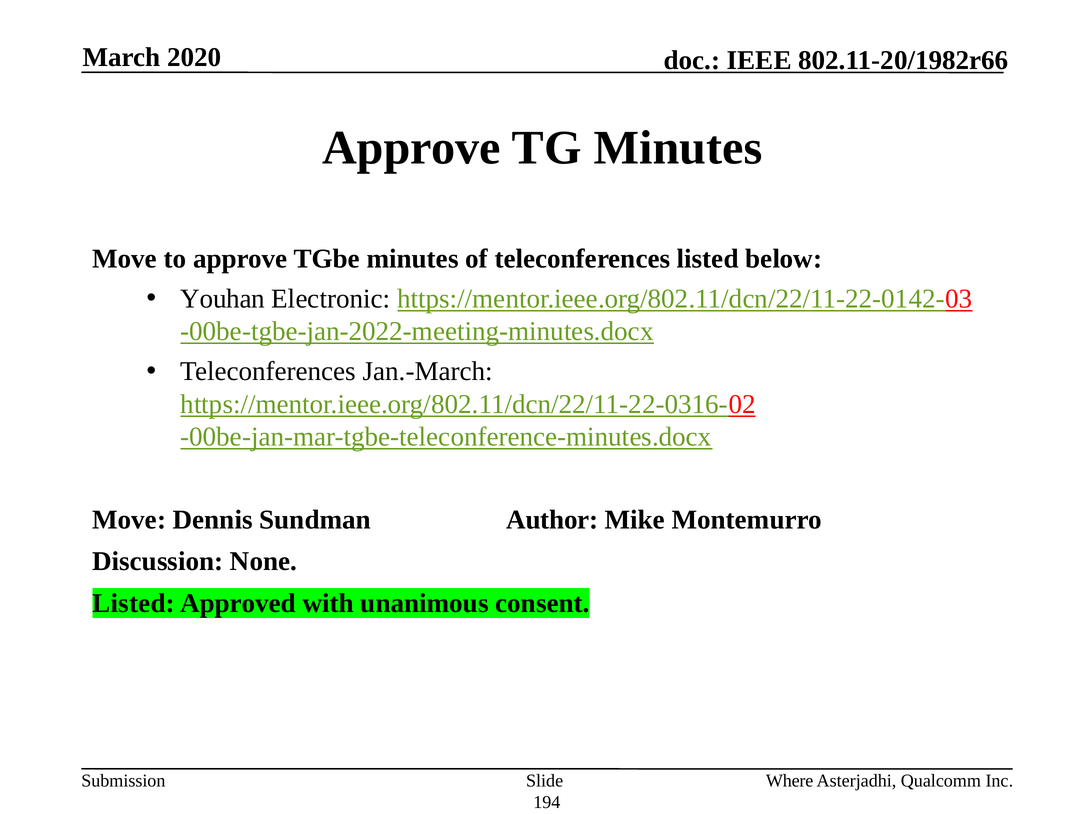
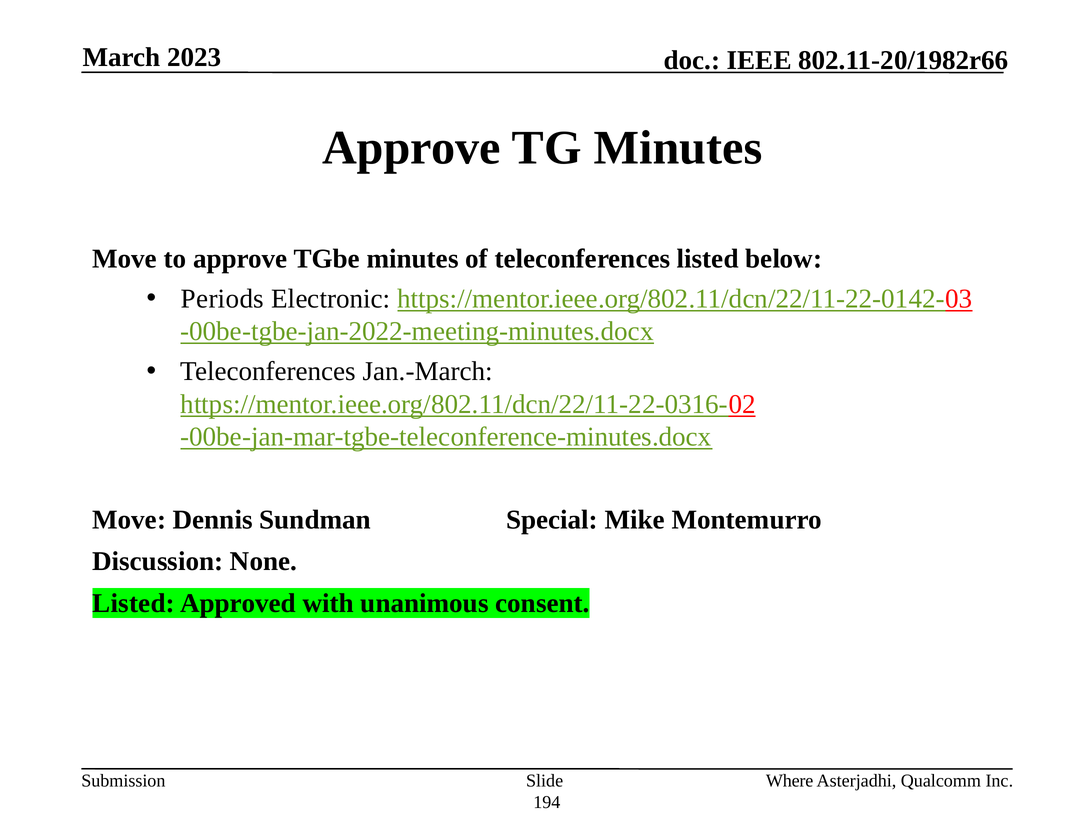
2020: 2020 -> 2023
Youhan: Youhan -> Periods
Author: Author -> Special
